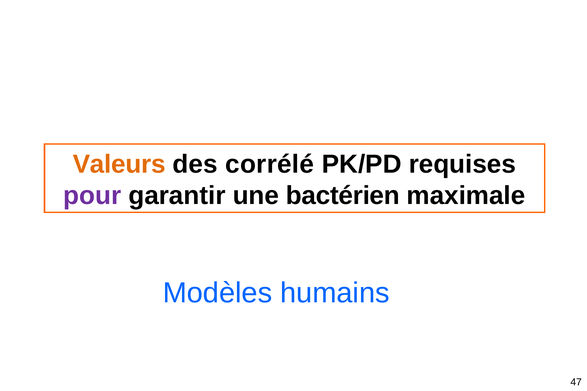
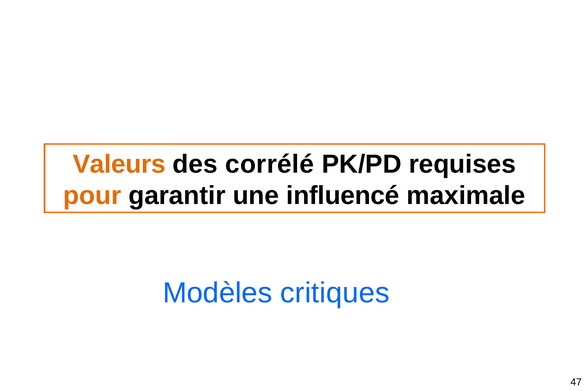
pour colour: purple -> orange
bactérien: bactérien -> influencé
humains: humains -> critiques
